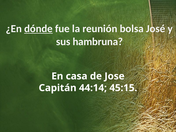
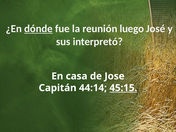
bolsa: bolsa -> luego
hambruna: hambruna -> interpretó
45:15 underline: none -> present
